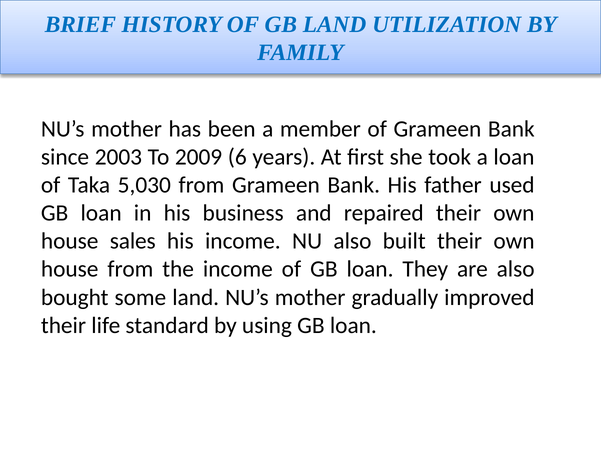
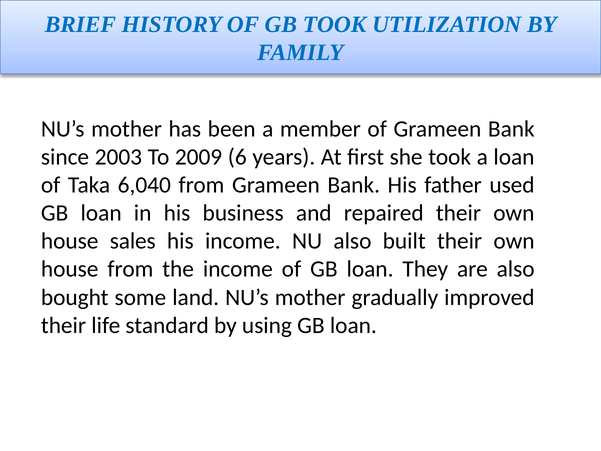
GB LAND: LAND -> TOOK
5,030: 5,030 -> 6,040
